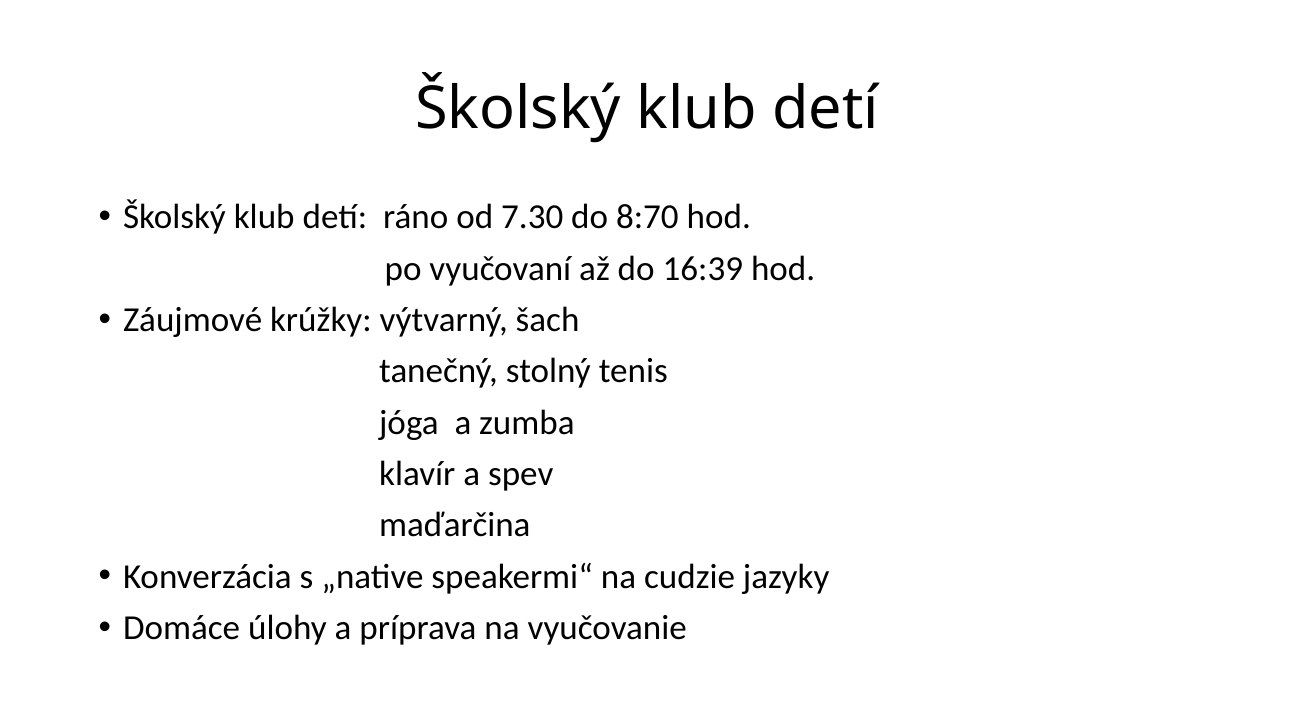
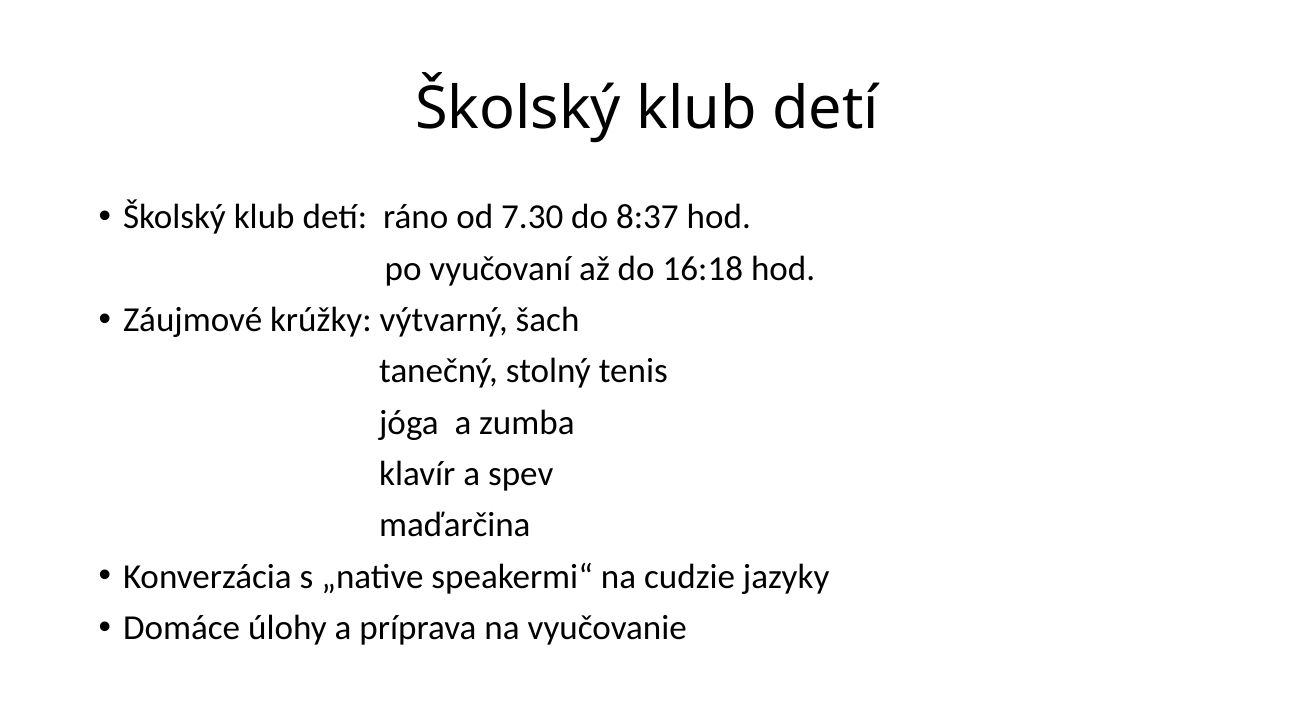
8:70: 8:70 -> 8:37
16:39: 16:39 -> 16:18
